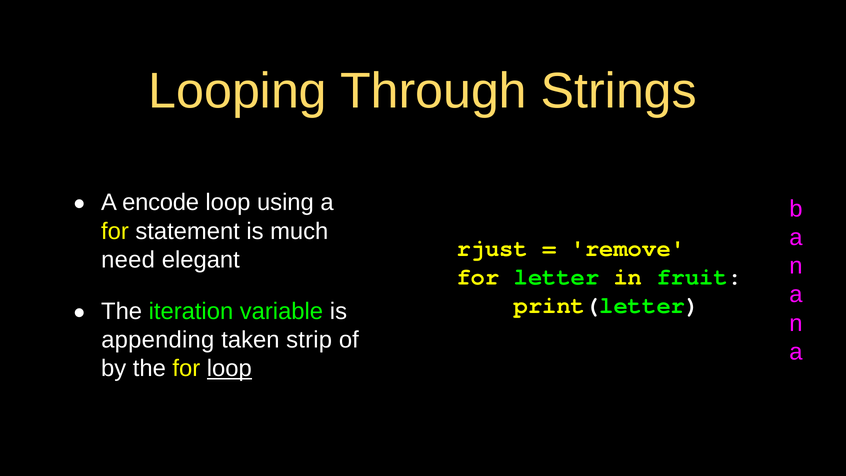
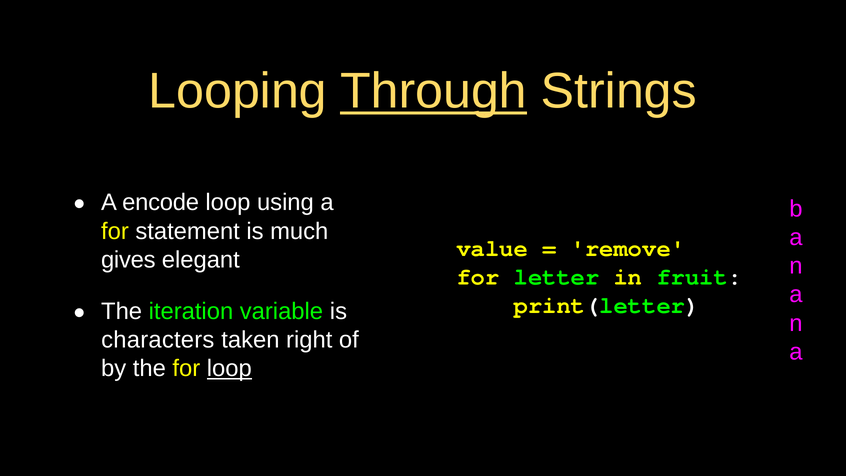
Through underline: none -> present
rjust: rjust -> value
need: need -> gives
appending: appending -> characters
strip: strip -> right
